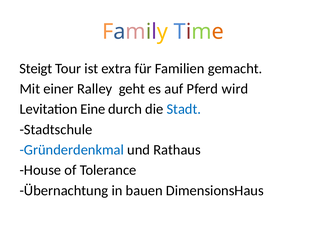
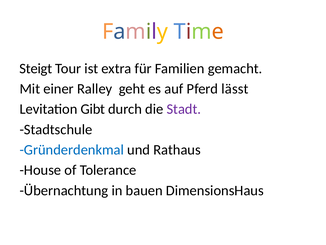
wird: wird -> lässt
Eine: Eine -> Gibt
Stadt colour: blue -> purple
